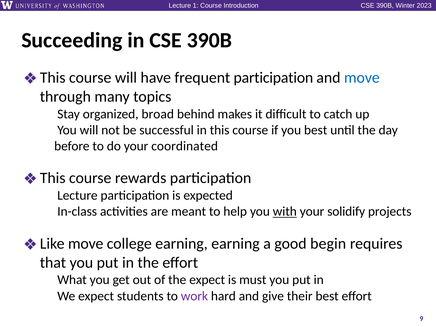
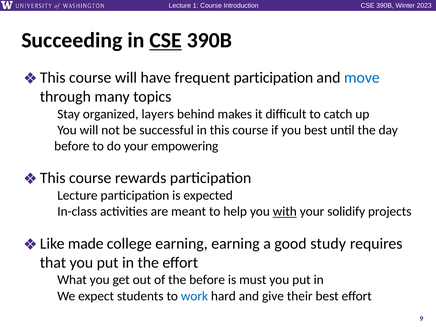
CSE at (166, 40) underline: none -> present
broad: broad -> layers
coordinated: coordinated -> empowering
move at (86, 244): move -> made
begin: begin -> study
the expect: expect -> before
work colour: purple -> blue
